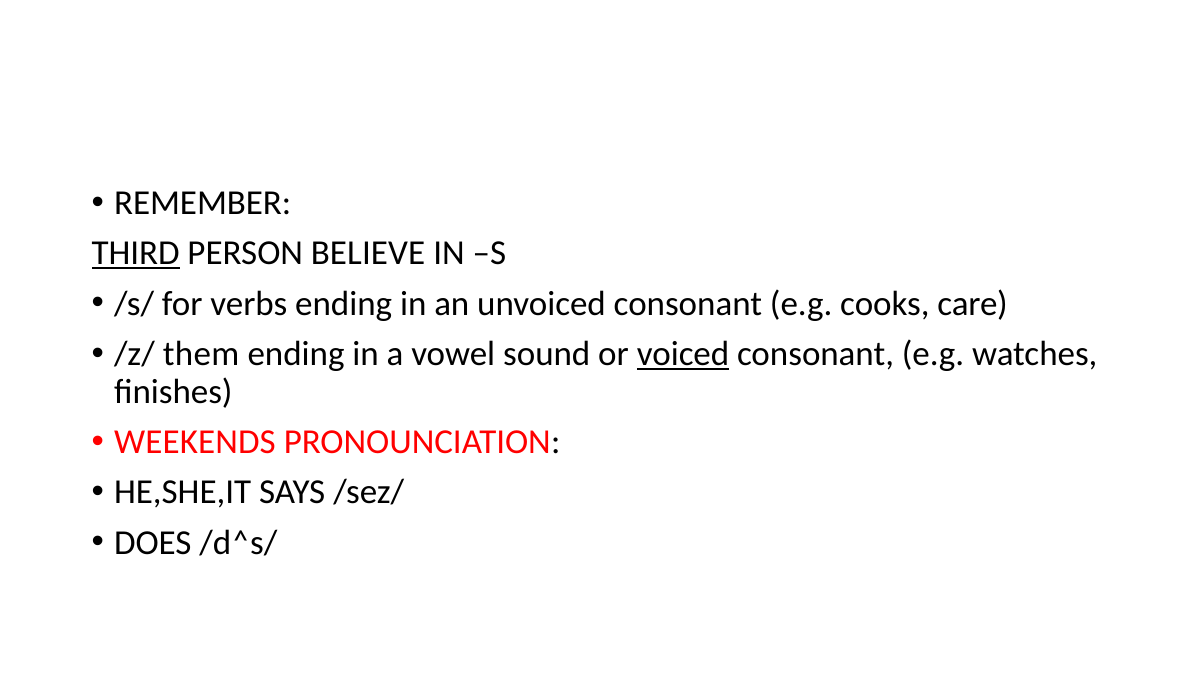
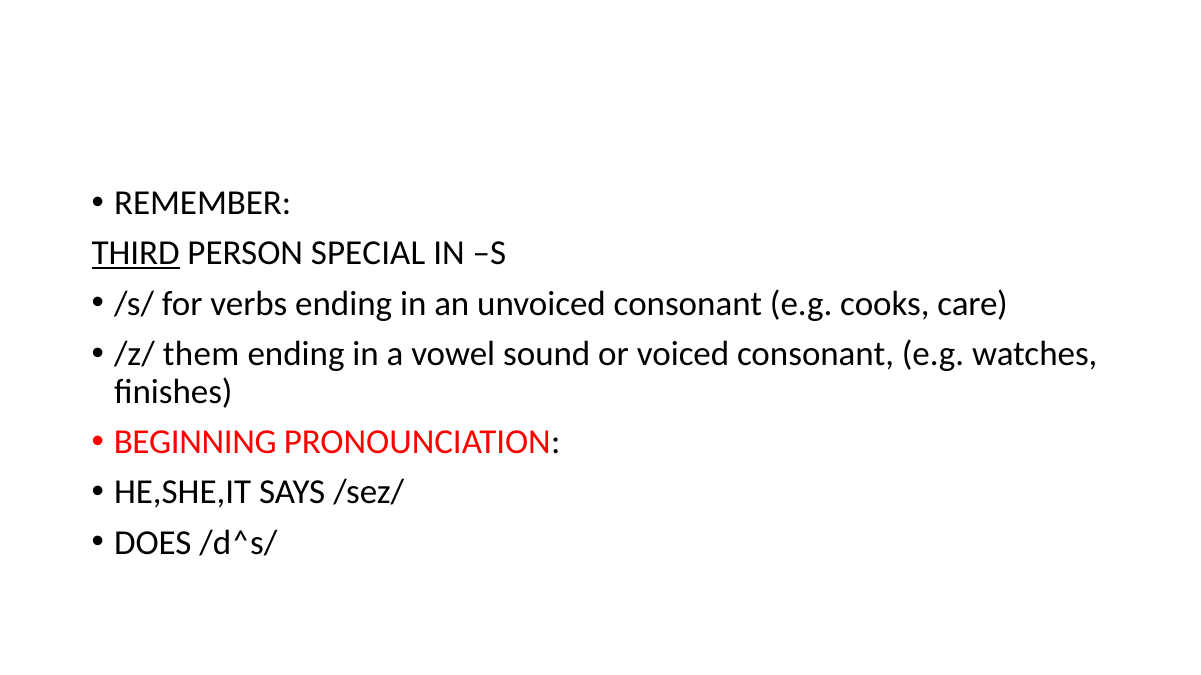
BELIEVE: BELIEVE -> SPECIAL
voiced underline: present -> none
WEEKENDS: WEEKENDS -> BEGINNING
